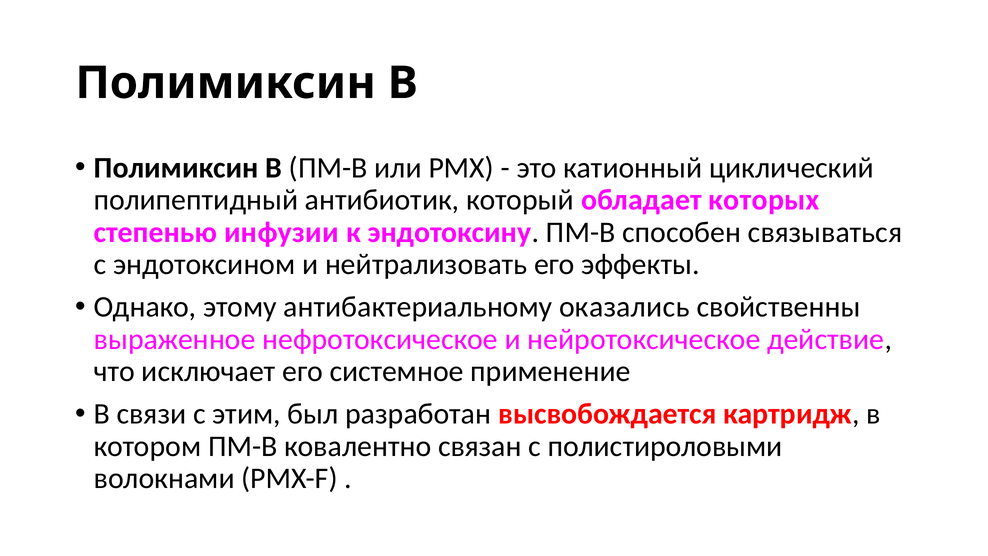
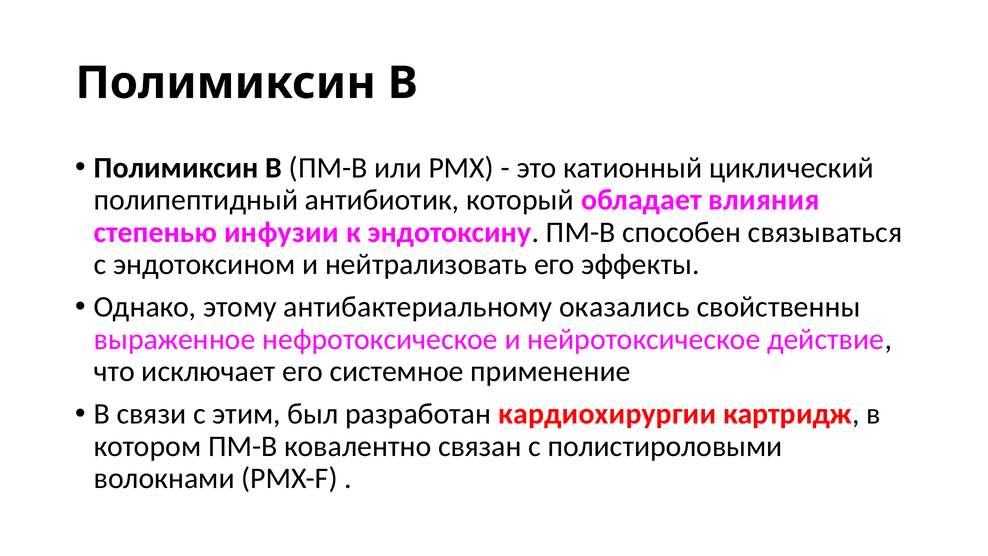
которых: которых -> влияния
высвобождается: высвобождается -> кардиохирургии
